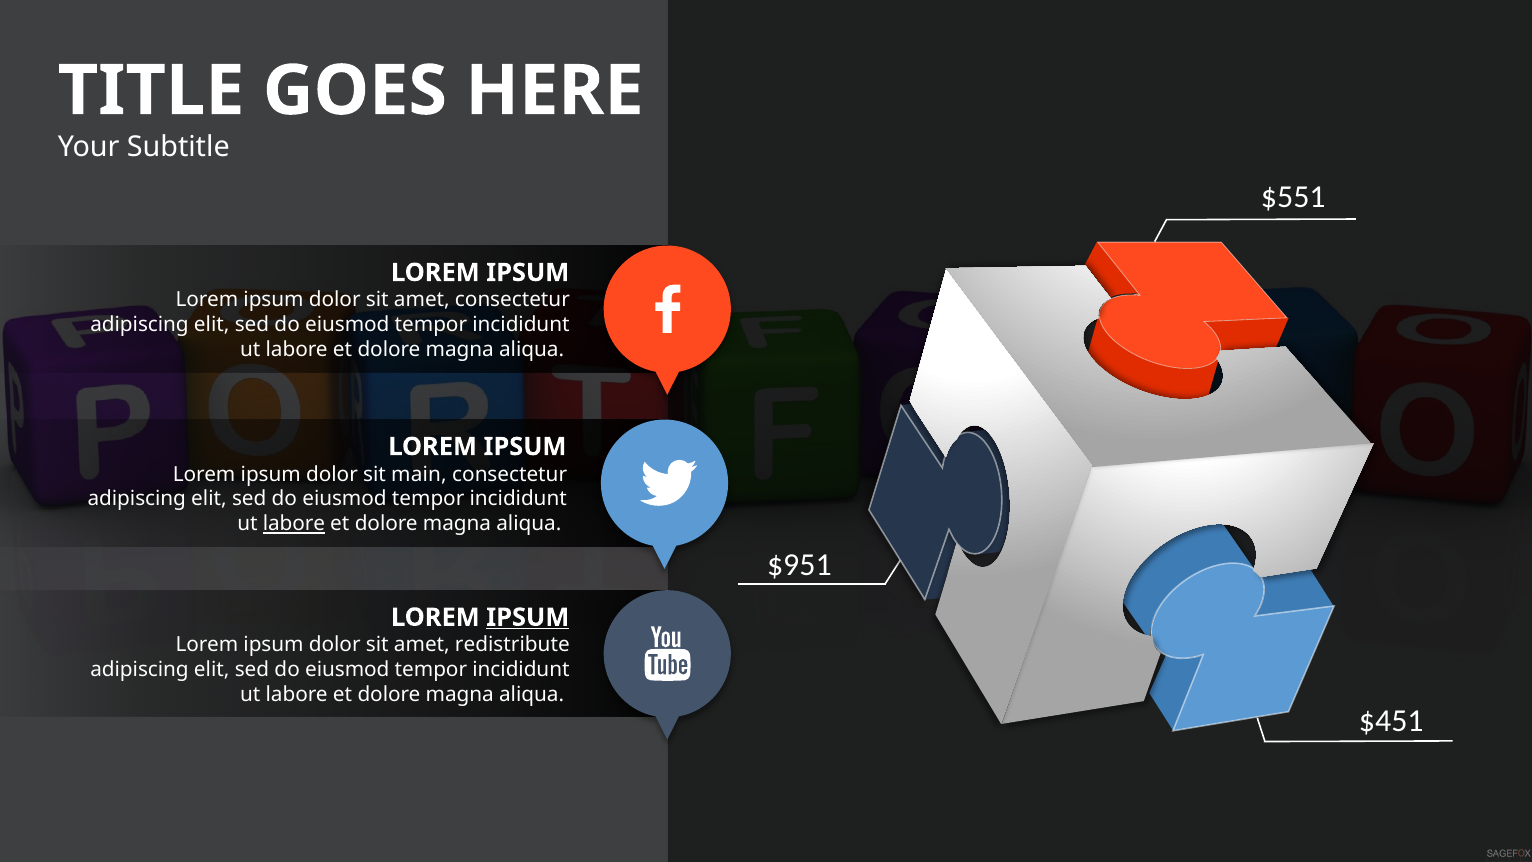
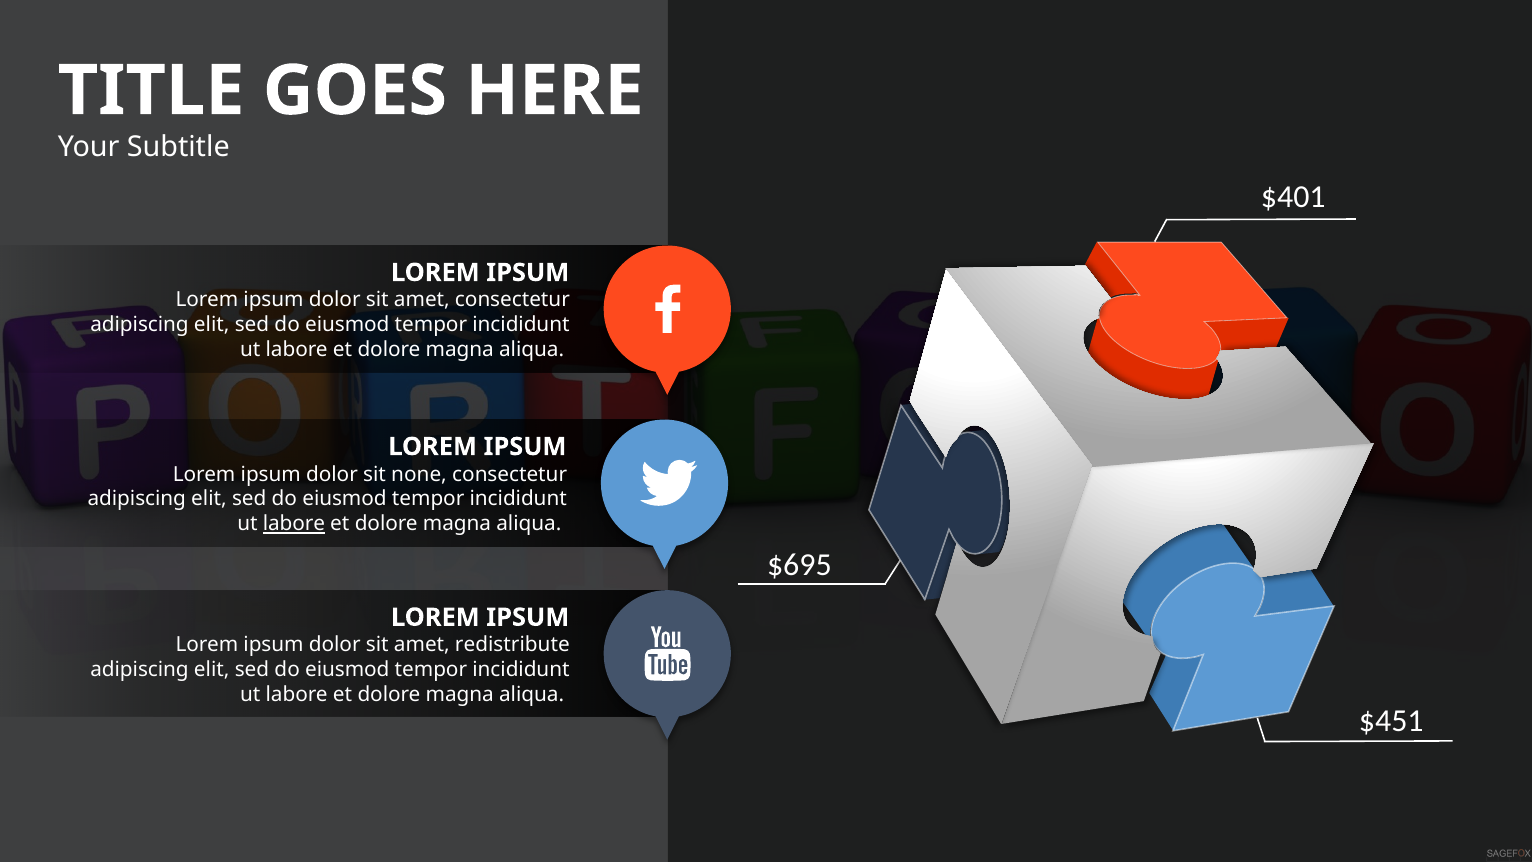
$551: $551 -> $401
main: main -> none
$951: $951 -> $695
IPSUM at (528, 617) underline: present -> none
